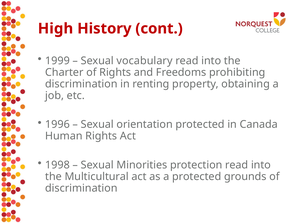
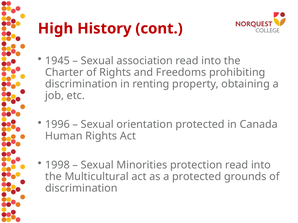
1999: 1999 -> 1945
vocabulary: vocabulary -> association
